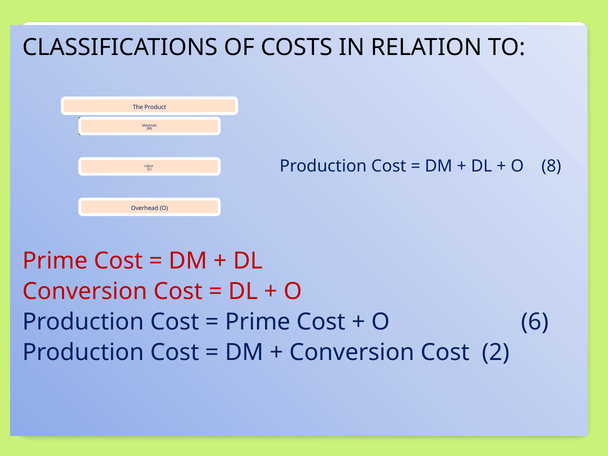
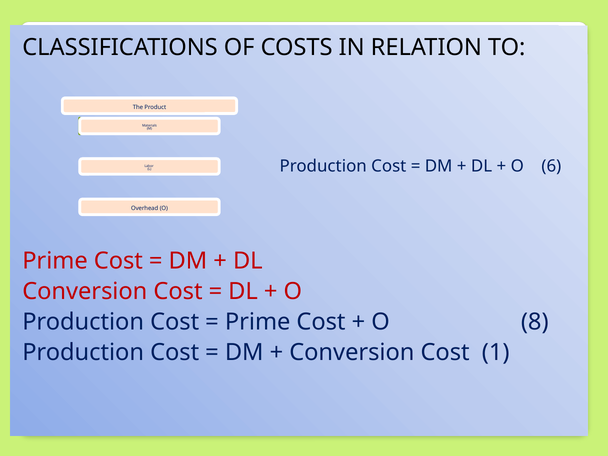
8: 8 -> 6
6: 6 -> 8
2: 2 -> 1
